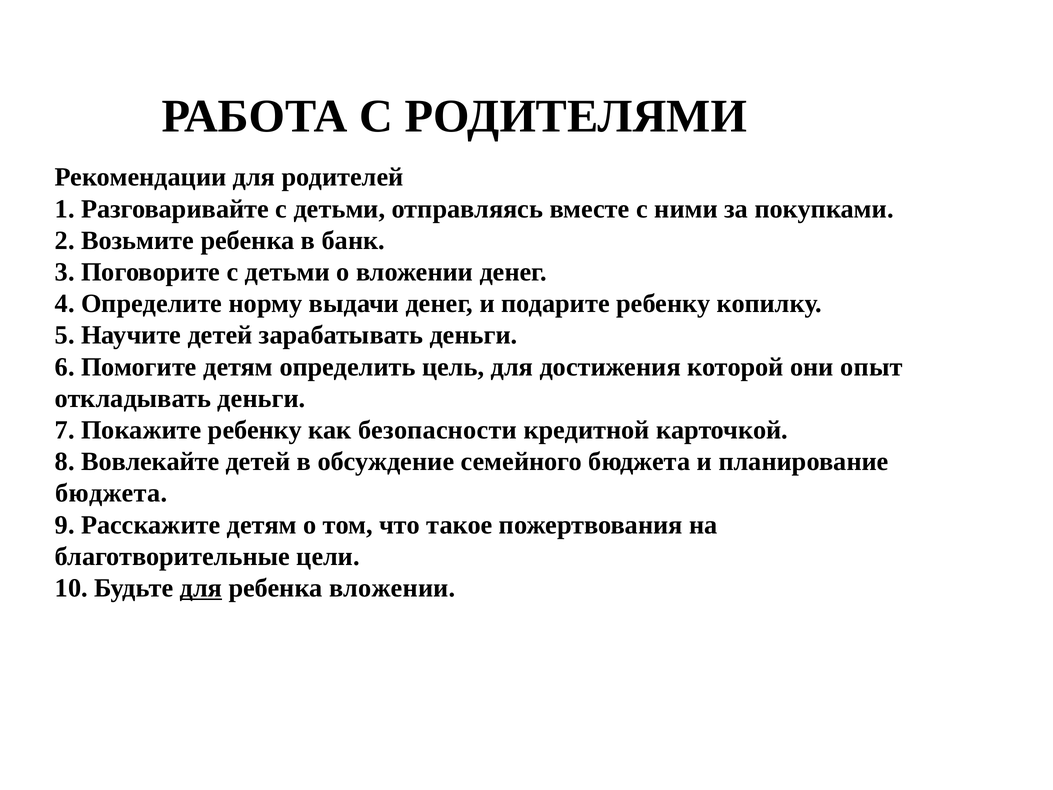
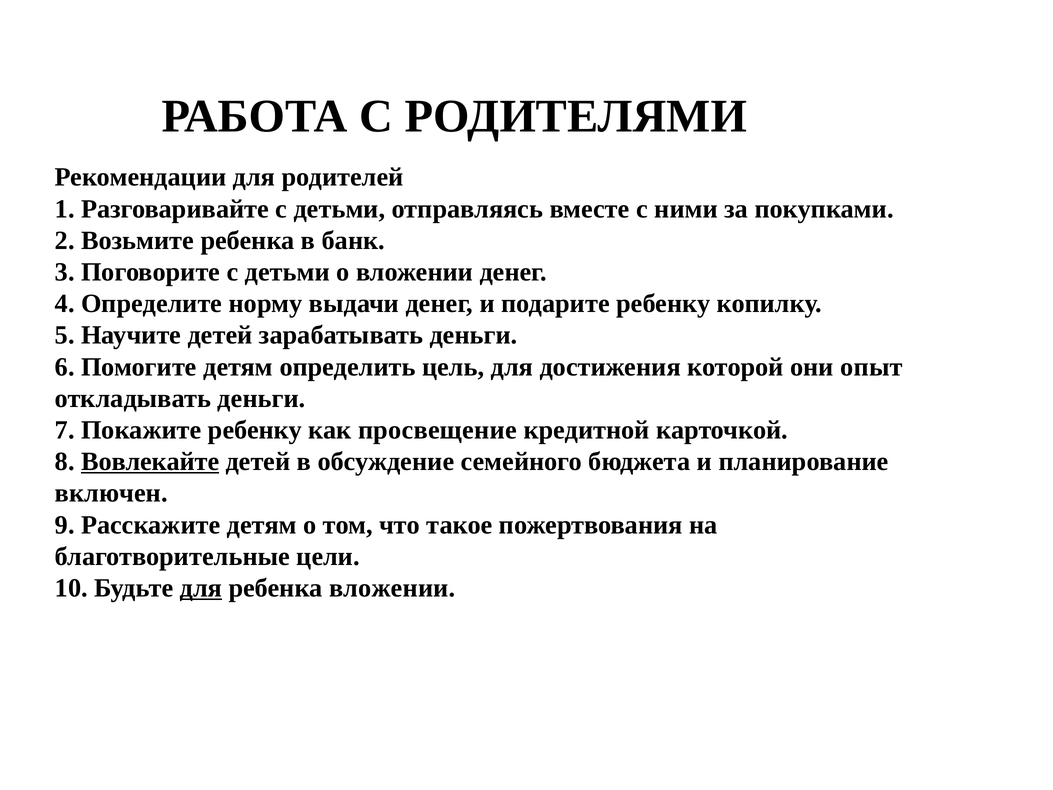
безопасности: безопасности -> просвещение
Вовлекайте underline: none -> present
бюджета at (111, 493): бюджета -> включен
